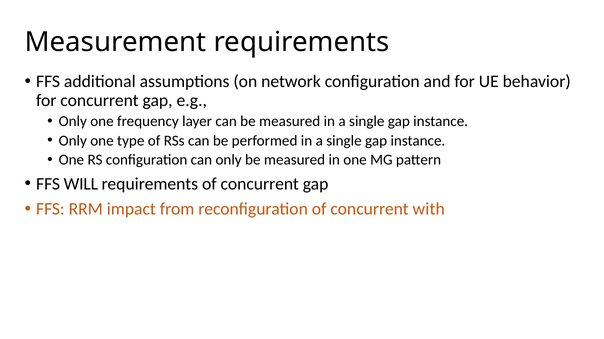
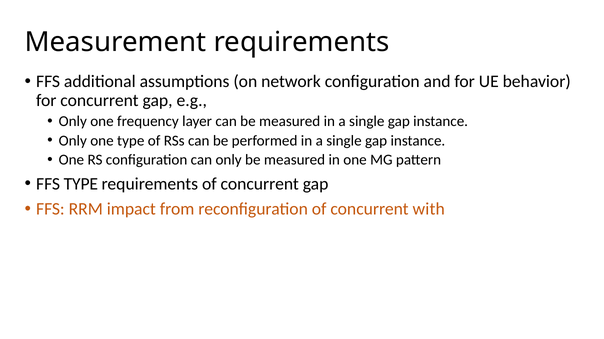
FFS WILL: WILL -> TYPE
